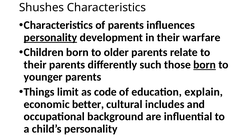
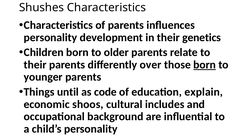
personality at (50, 38) underline: present -> none
warfare: warfare -> genetics
such: such -> over
limit: limit -> until
better: better -> shoos
